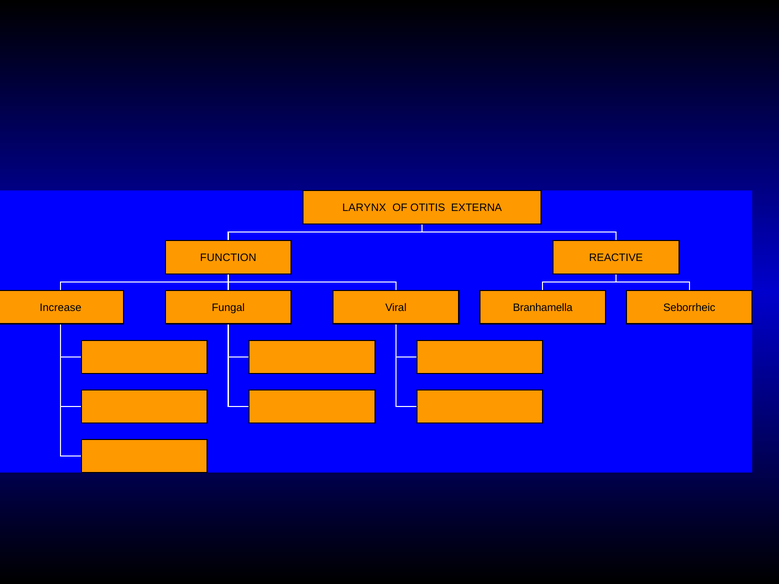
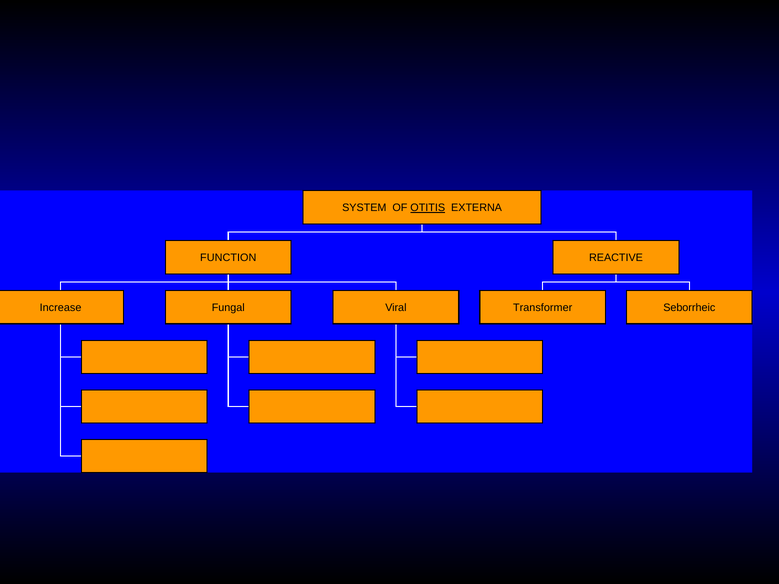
LARYNX: LARYNX -> SYSTEM
OTITIS underline: none -> present
Branhamella: Branhamella -> Transformer
